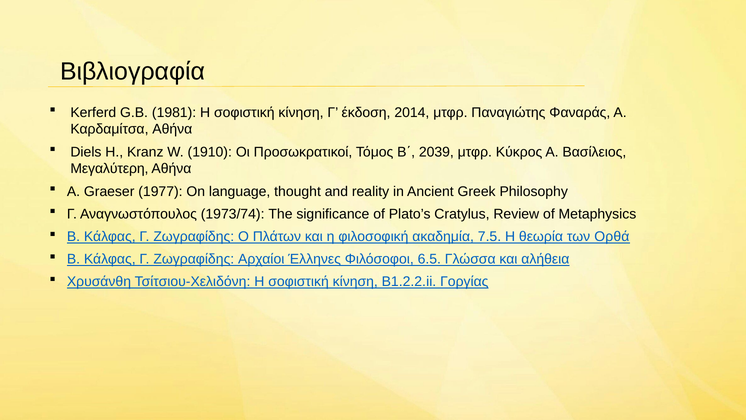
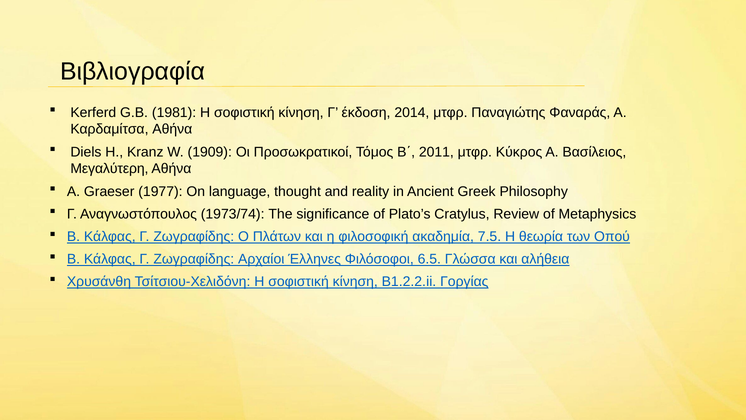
1910: 1910 -> 1909
2039: 2039 -> 2011
Ορθά: Ορθά -> Οπού
